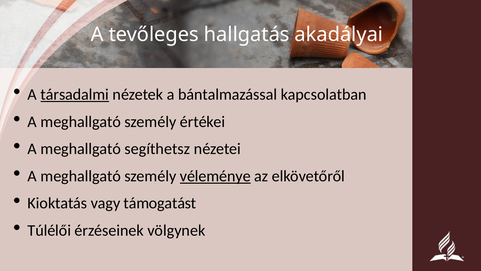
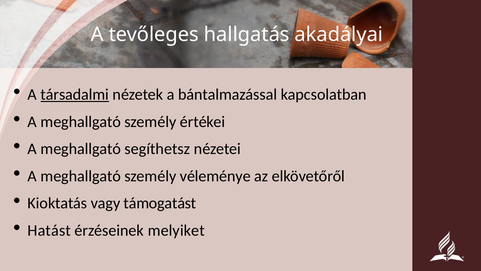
véleménye underline: present -> none
Túlélői: Túlélői -> Hatást
völgynek: völgynek -> melyiket
